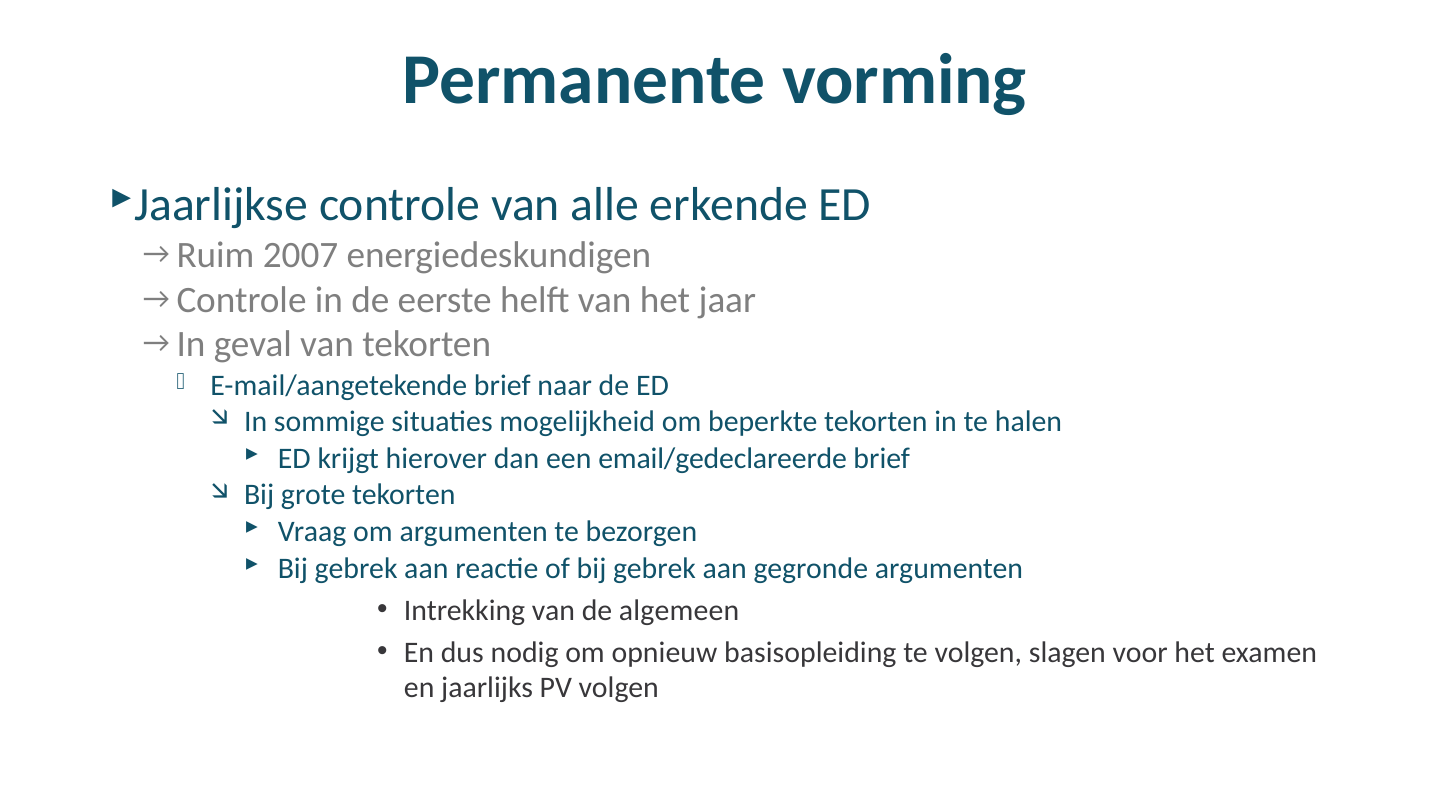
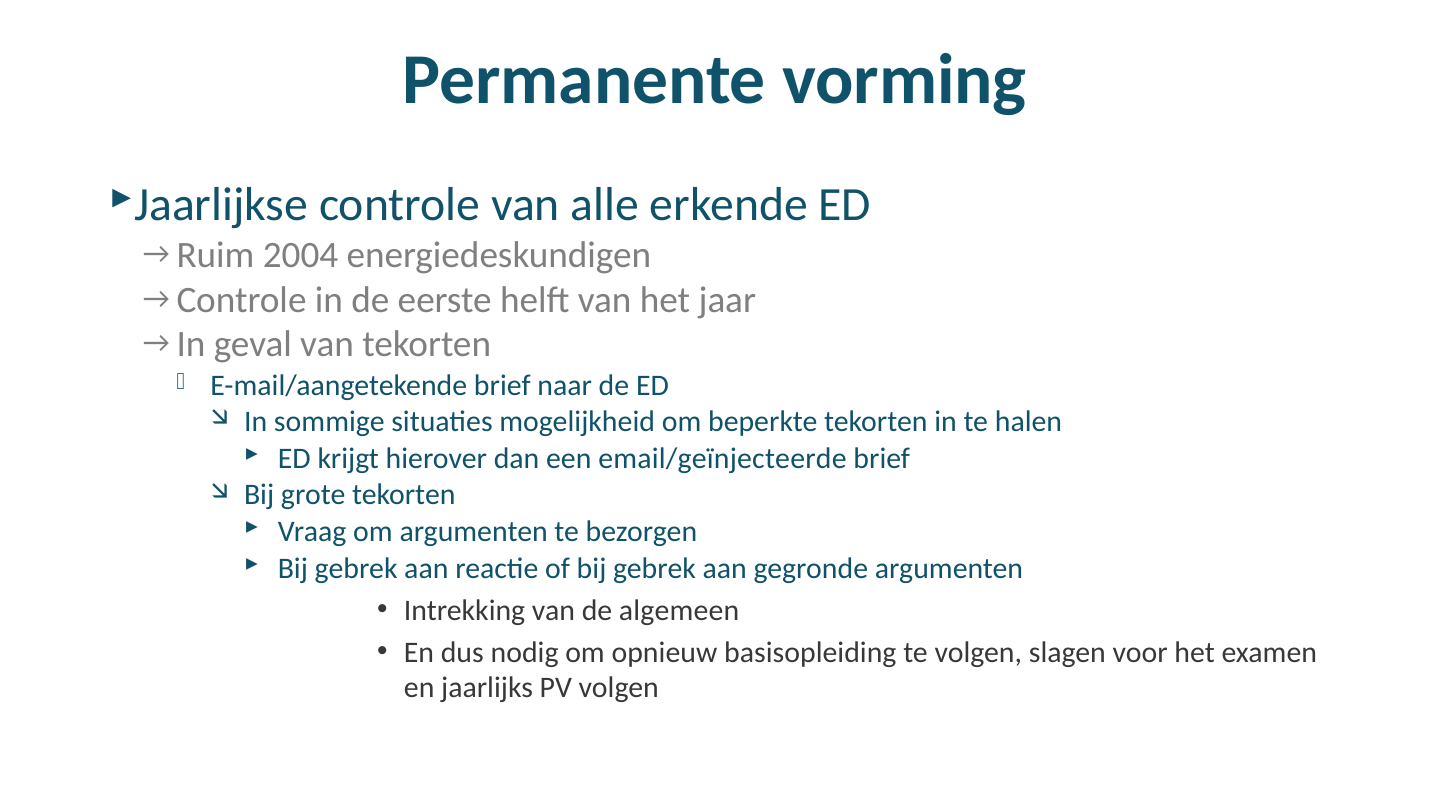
2007: 2007 -> 2004
email/gedeclareerde: email/gedeclareerde -> email/geïnjecteerde
